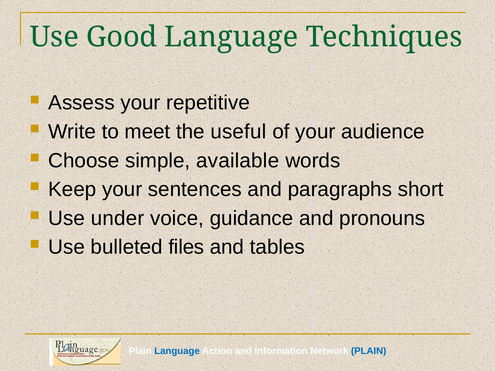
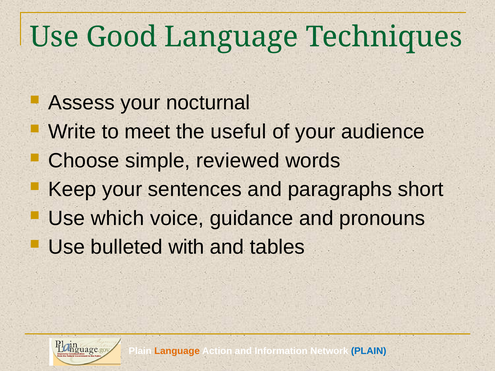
repetitive: repetitive -> nocturnal
available: available -> reviewed
under: under -> which
files: files -> with
Language at (177, 351) colour: blue -> orange
